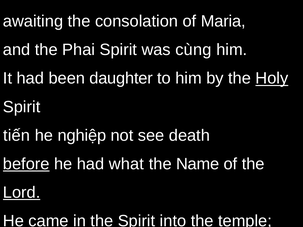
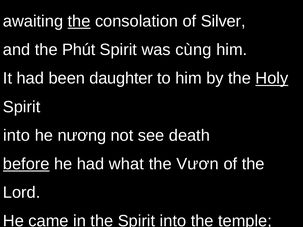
the at (79, 21) underline: none -> present
Maria: Maria -> Silver
Phai: Phai -> Phút
tiến at (17, 136): tiến -> into
nghiệp: nghiệp -> nương
Name: Name -> Vươn
Lord underline: present -> none
